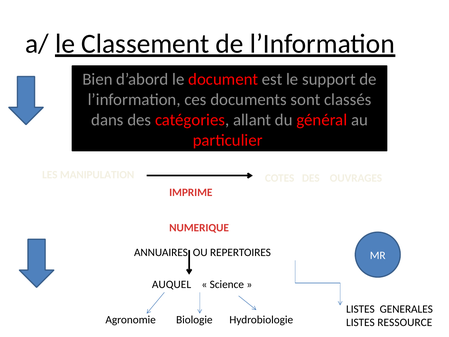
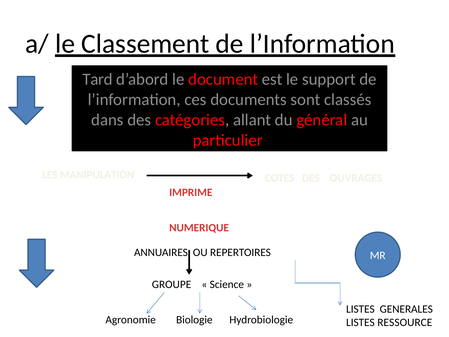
Bien: Bien -> Tard
AUQUEL: AUQUEL -> GROUPE
